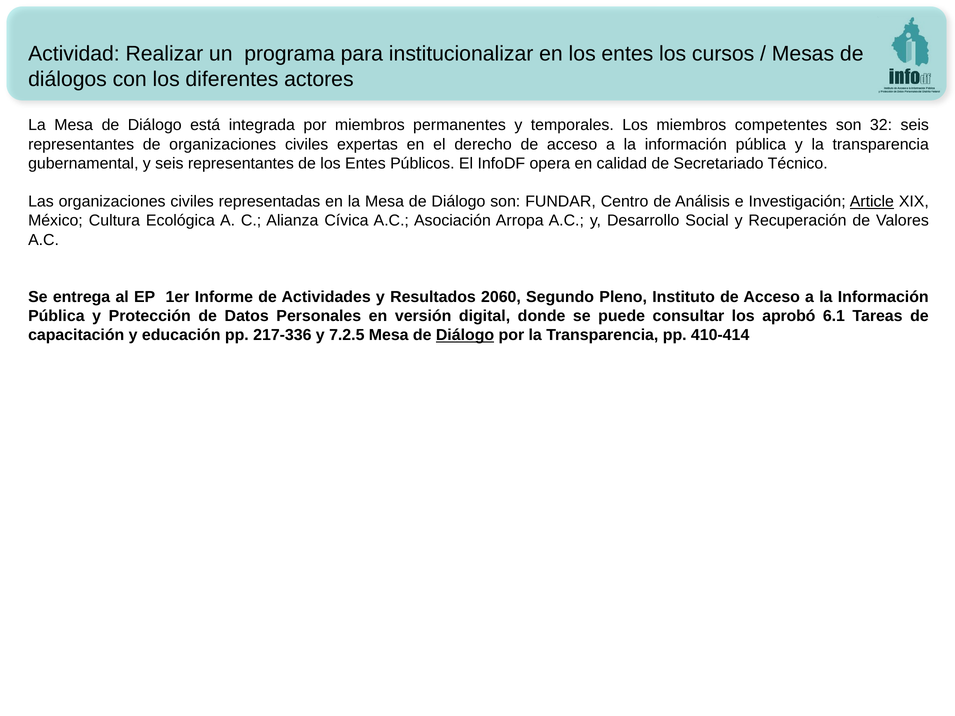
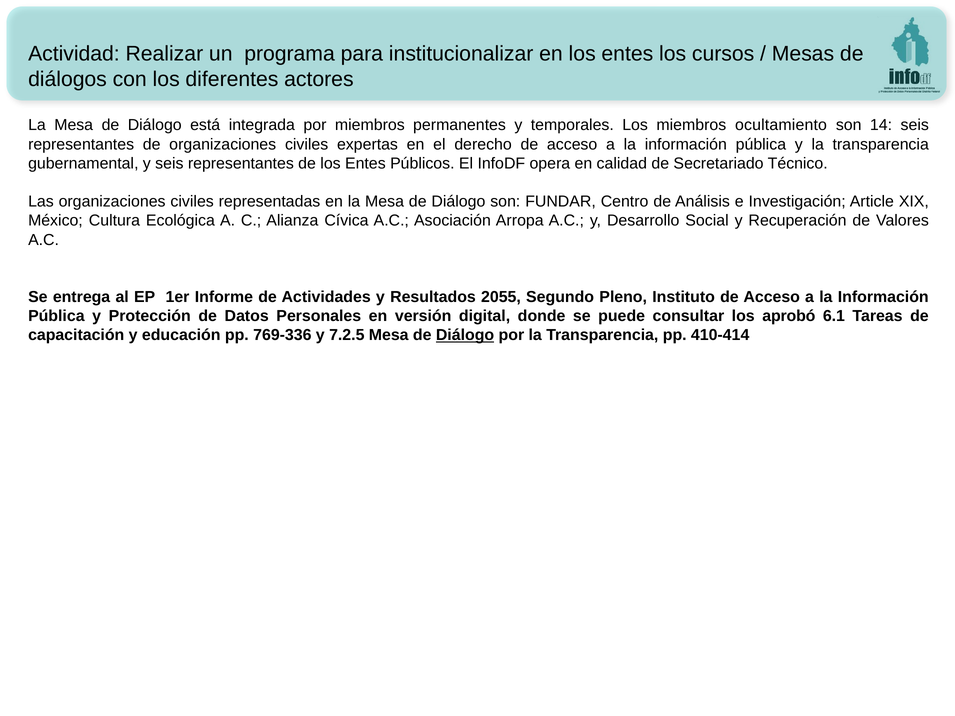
competentes: competentes -> ocultamiento
32: 32 -> 14
Article underline: present -> none
2060: 2060 -> 2055
217-336: 217-336 -> 769-336
